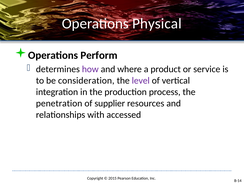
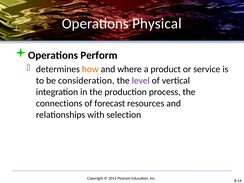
how colour: purple -> orange
penetration: penetration -> connections
supplier: supplier -> forecast
accessed: accessed -> selection
